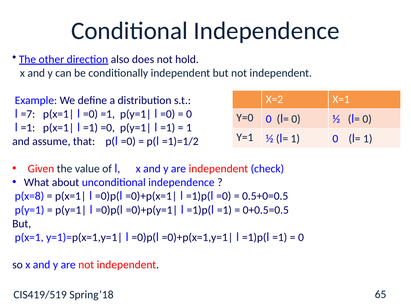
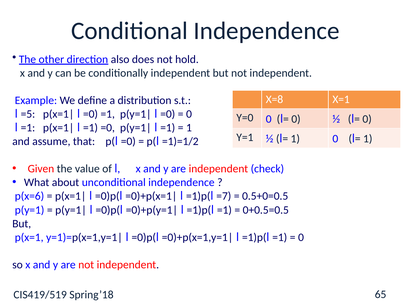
X=2: X=2 -> X=8
=7: =7 -> =5
p(x=8: p(x=8 -> p(x=6
=0 at (224, 196): =0 -> =7
